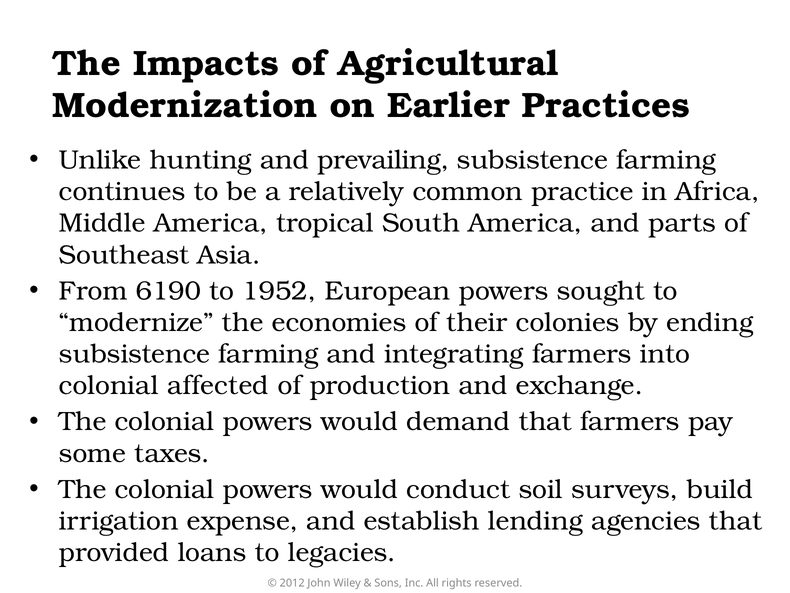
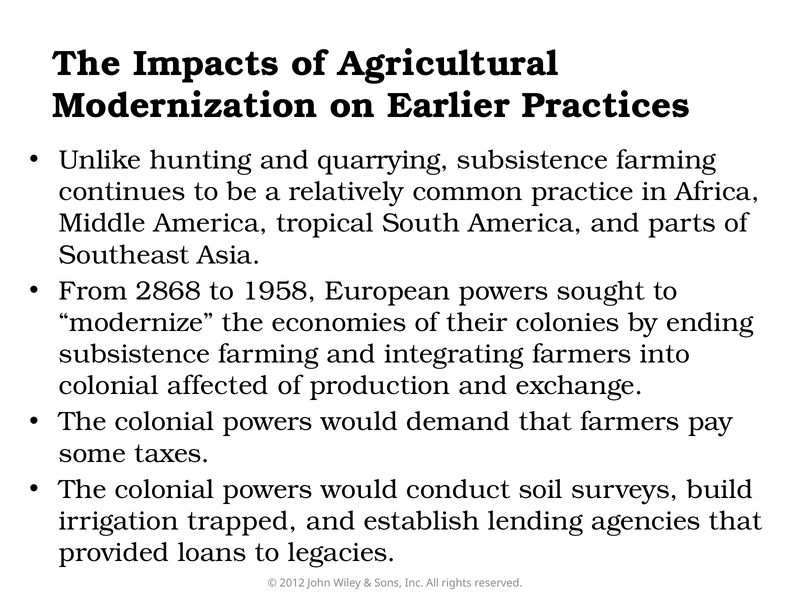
prevailing: prevailing -> quarrying
6190: 6190 -> 2868
1952: 1952 -> 1958
expense: expense -> trapped
